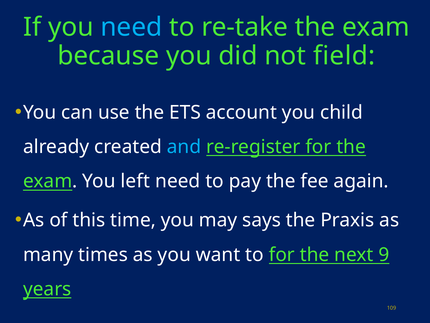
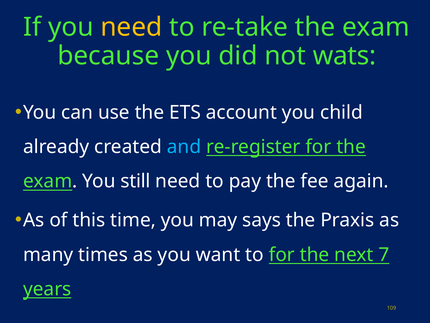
need at (131, 27) colour: light blue -> yellow
field: field -> wats
left: left -> still
9: 9 -> 7
